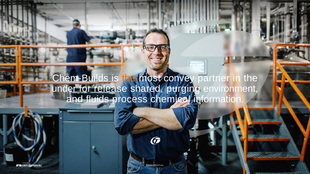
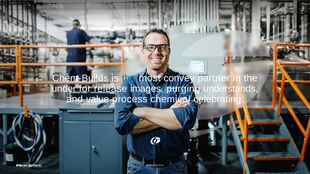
the at (129, 78) colour: orange -> blue
shared: shared -> images
environment: environment -> understands
fluids: fluids -> value
information: information -> celebrating
